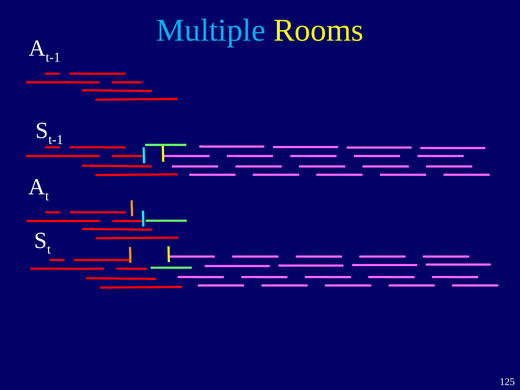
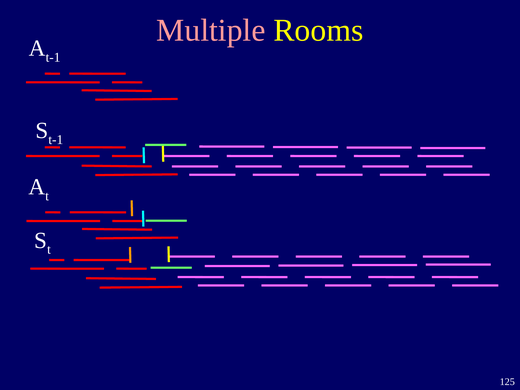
Multiple colour: light blue -> pink
